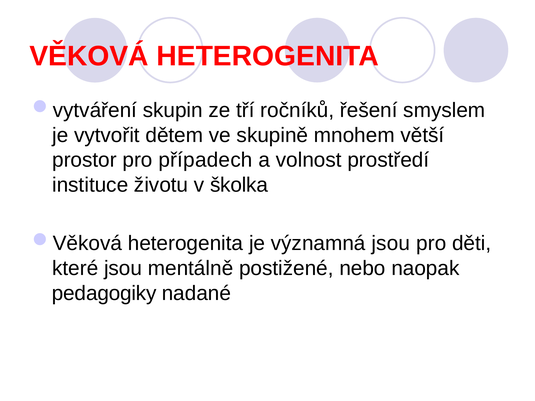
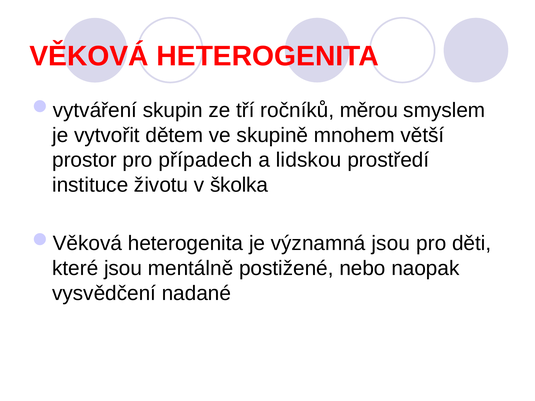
řešení: řešení -> měrou
volnost: volnost -> lidskou
pedagogiky: pedagogiky -> vysvědčení
